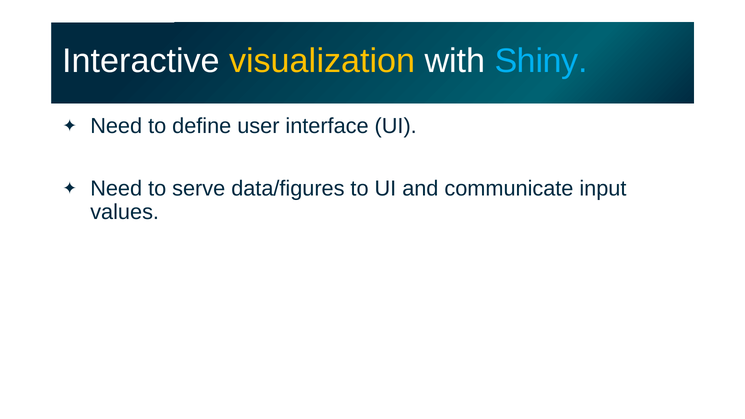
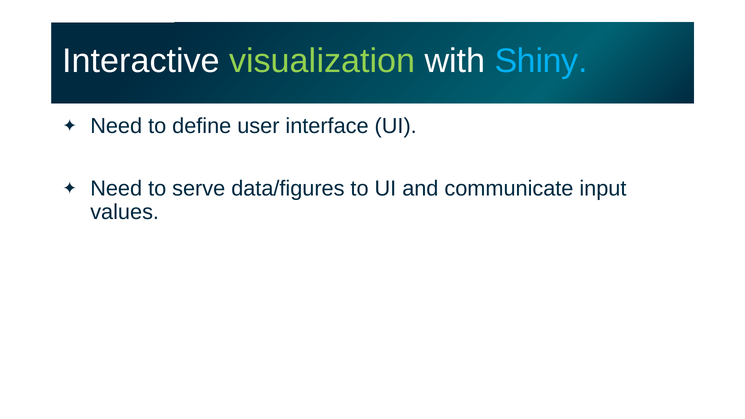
visualization colour: yellow -> light green
